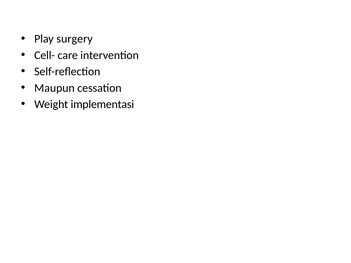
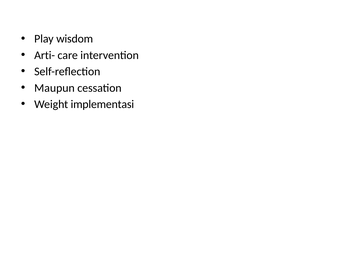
surgery: surgery -> wisdom
Cell-: Cell- -> Arti-
